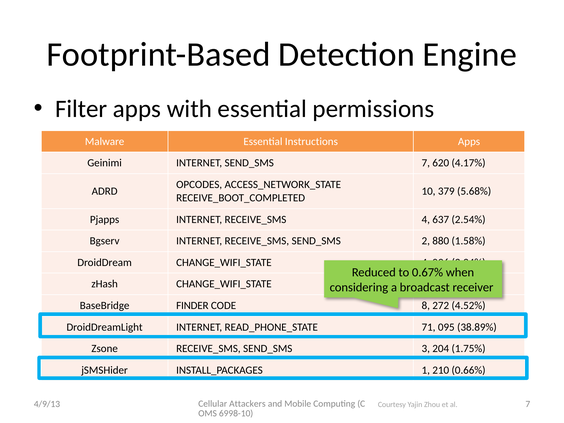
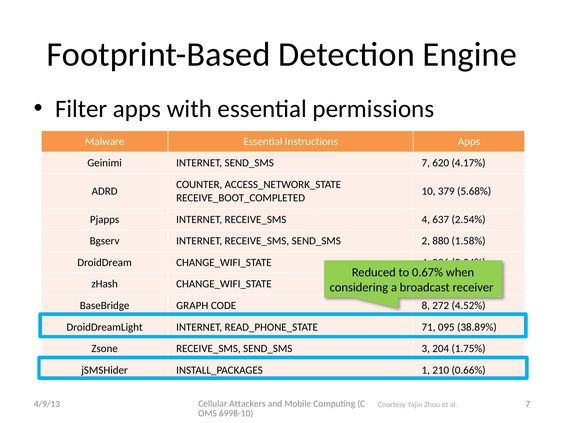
OPCODES: OPCODES -> COUNTER
FINDER: FINDER -> GRAPH
